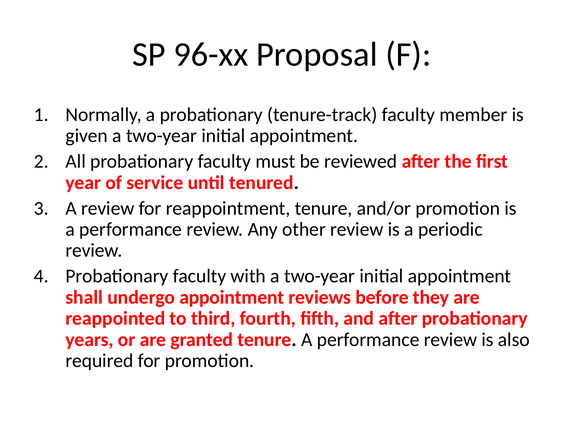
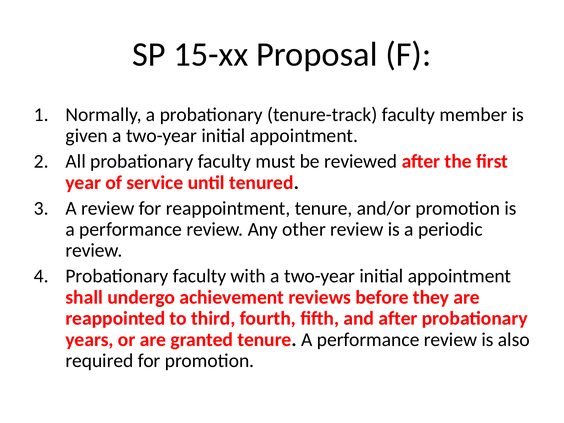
96-xx: 96-xx -> 15-xx
undergo appointment: appointment -> achievement
